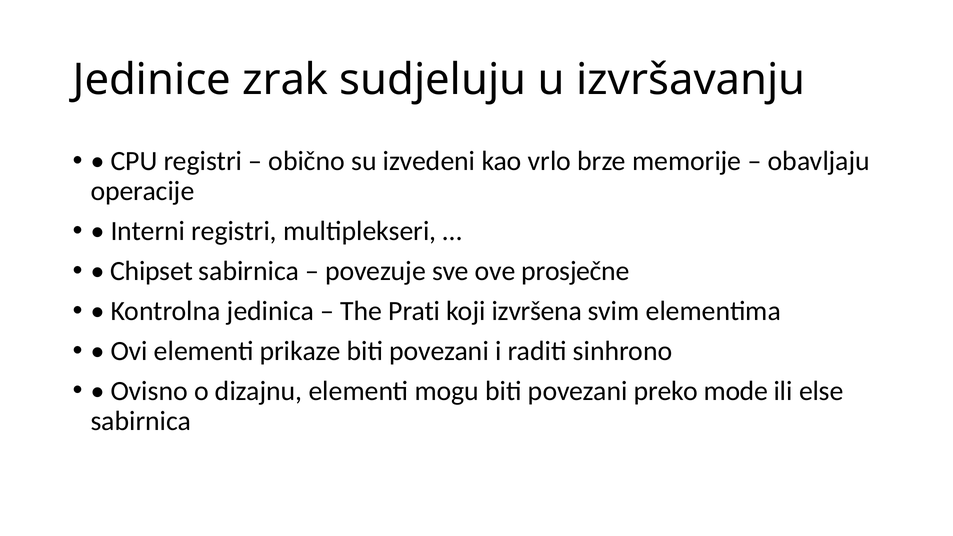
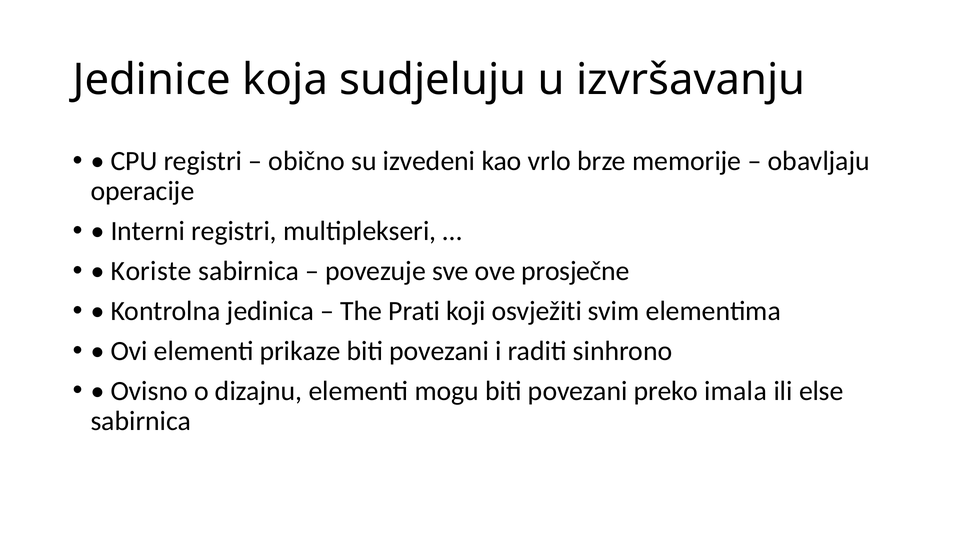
zrak: zrak -> koja
Chipset: Chipset -> Koriste
izvršena: izvršena -> osvježiti
mode: mode -> imala
